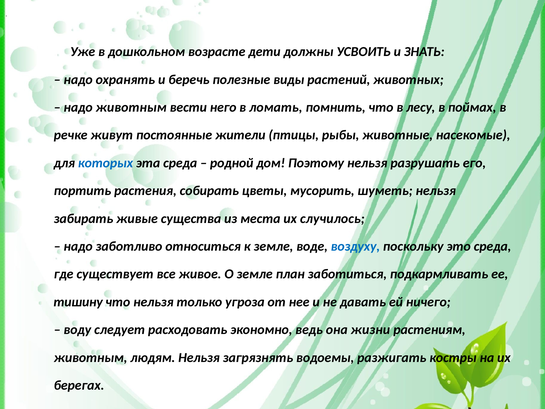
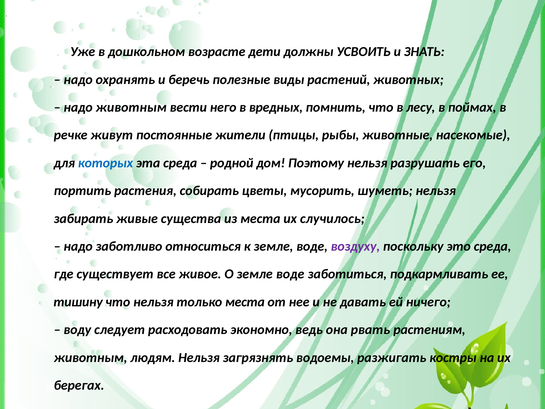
ломать: ломать -> вредных
воздуху colour: blue -> purple
О земле план: план -> воде
только угроза: угроза -> места
жизни: жизни -> рвать
